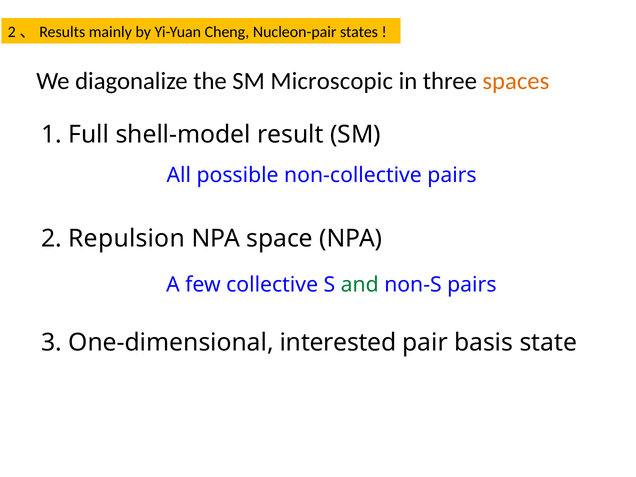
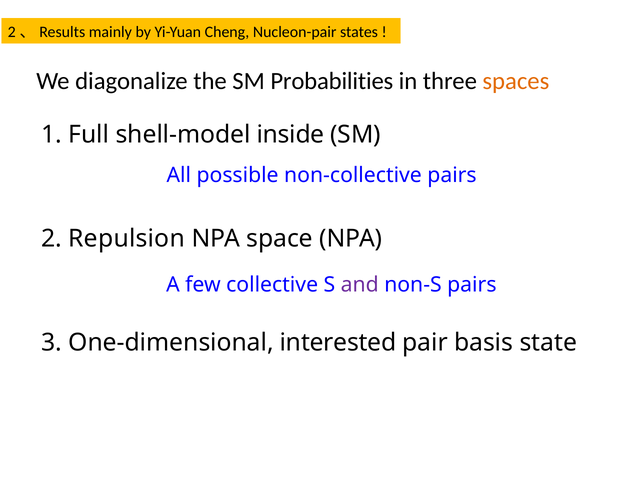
Microscopic: Microscopic -> Probabilities
result: result -> inside
and colour: green -> purple
